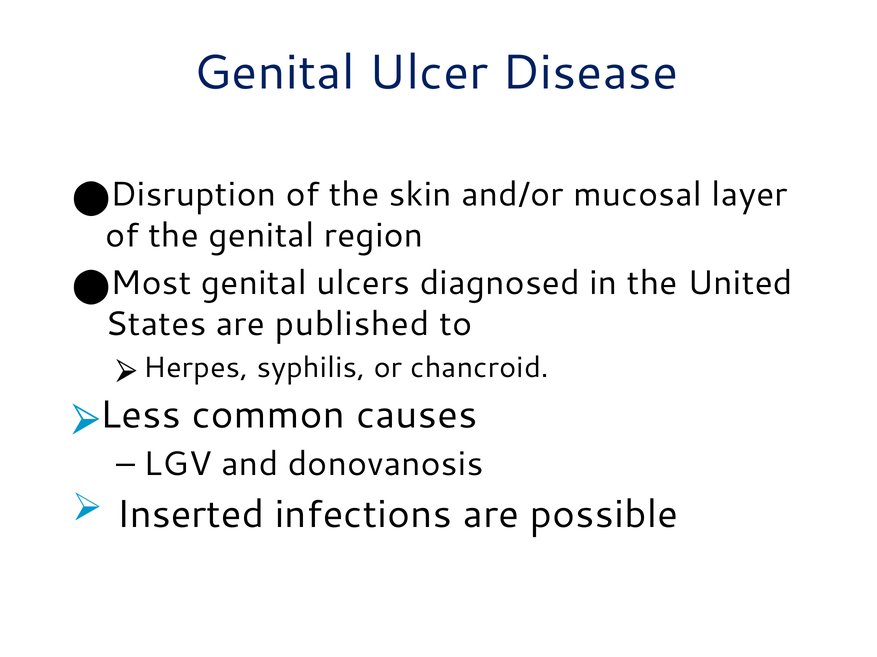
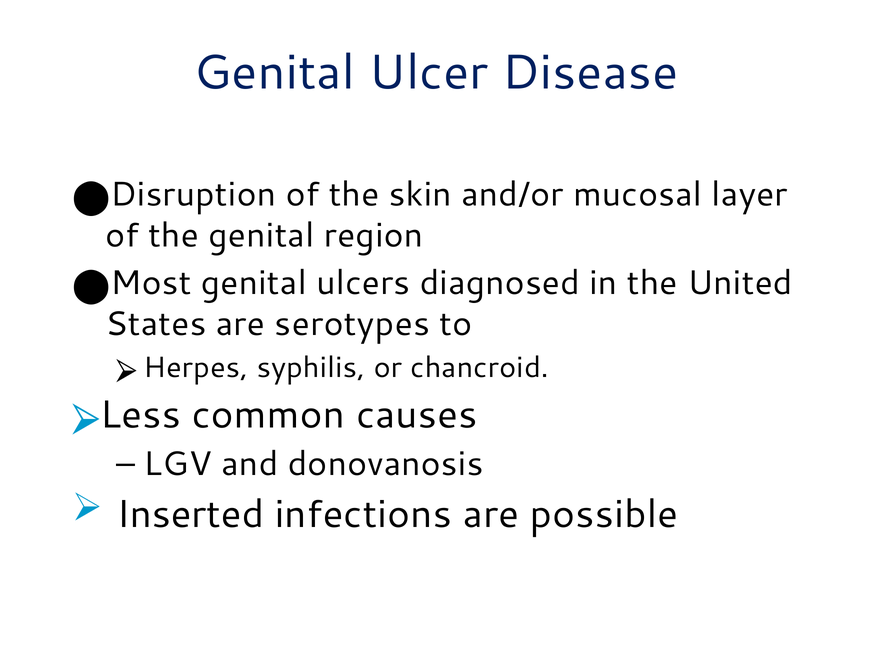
published: published -> serotypes
